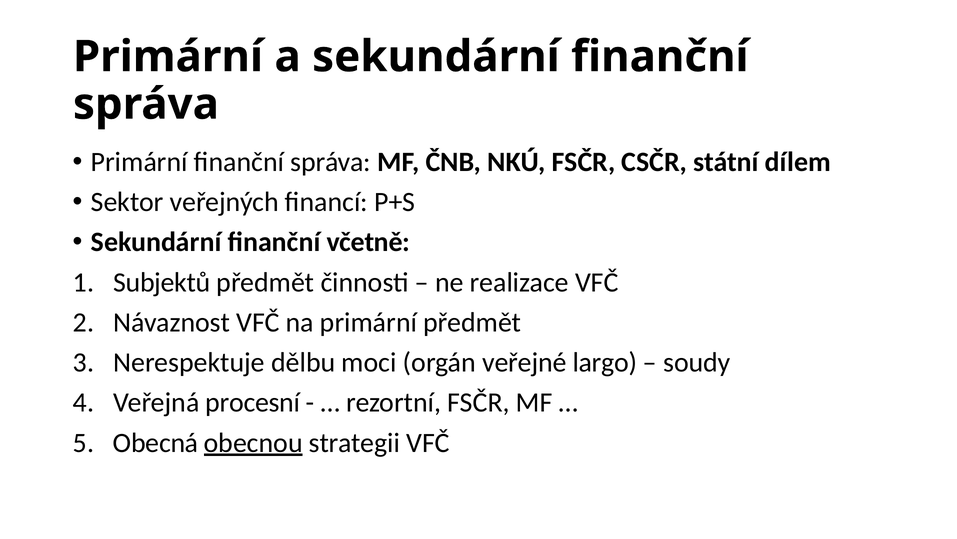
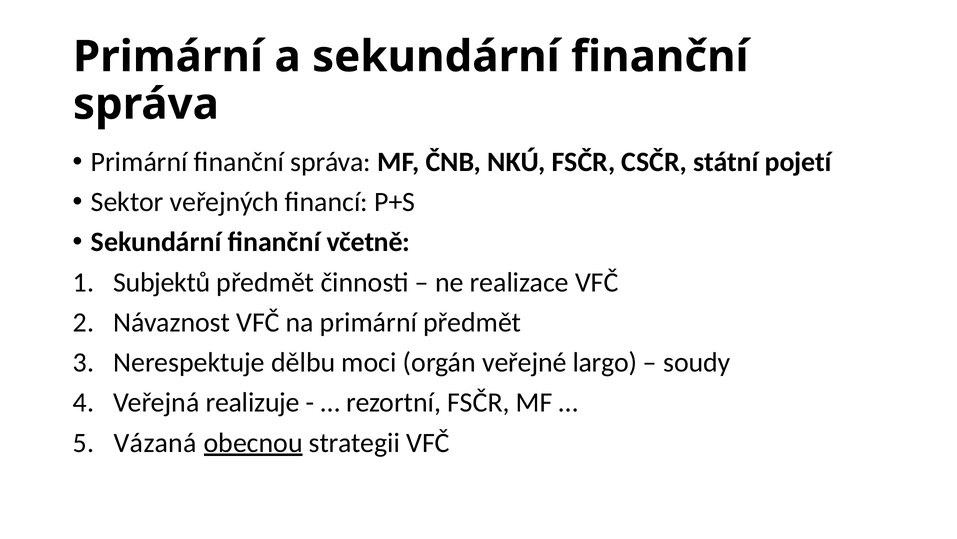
dílem: dílem -> pojetí
procesní: procesní -> realizuje
Obecná: Obecná -> Vázaná
